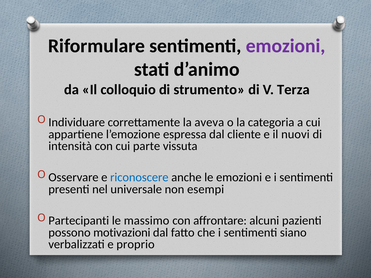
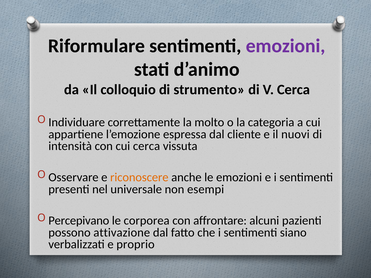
V Terza: Terza -> Cerca
aveva: aveva -> molto
cui parte: parte -> cerca
riconoscere colour: blue -> orange
Partecipanti: Partecipanti -> Percepivano
massimo: massimo -> corporea
motivazioni: motivazioni -> attivazione
